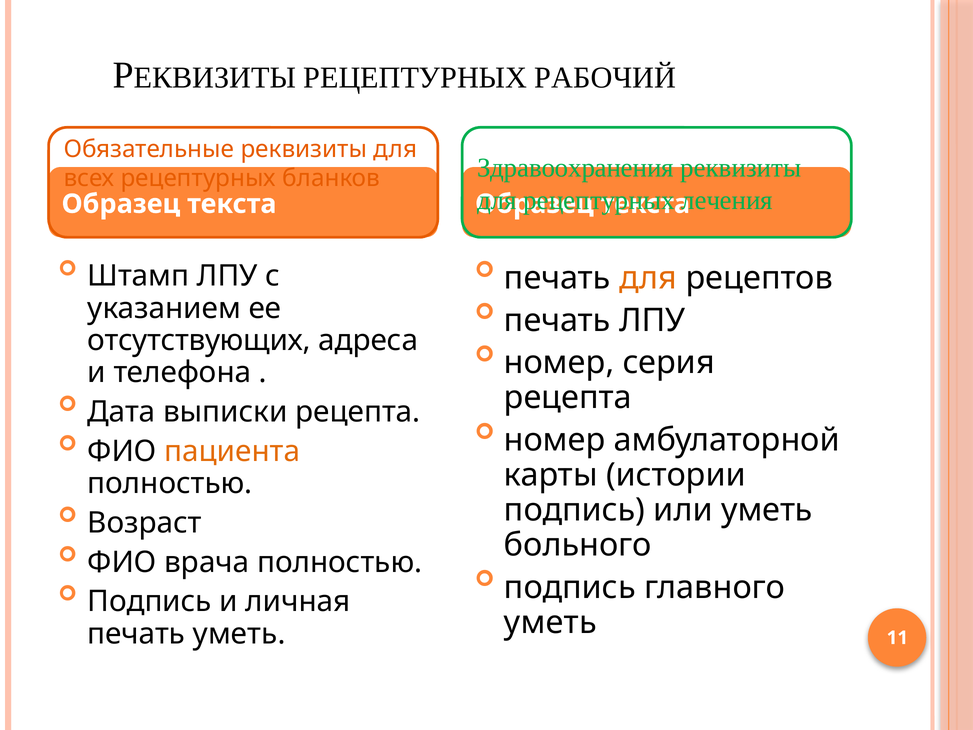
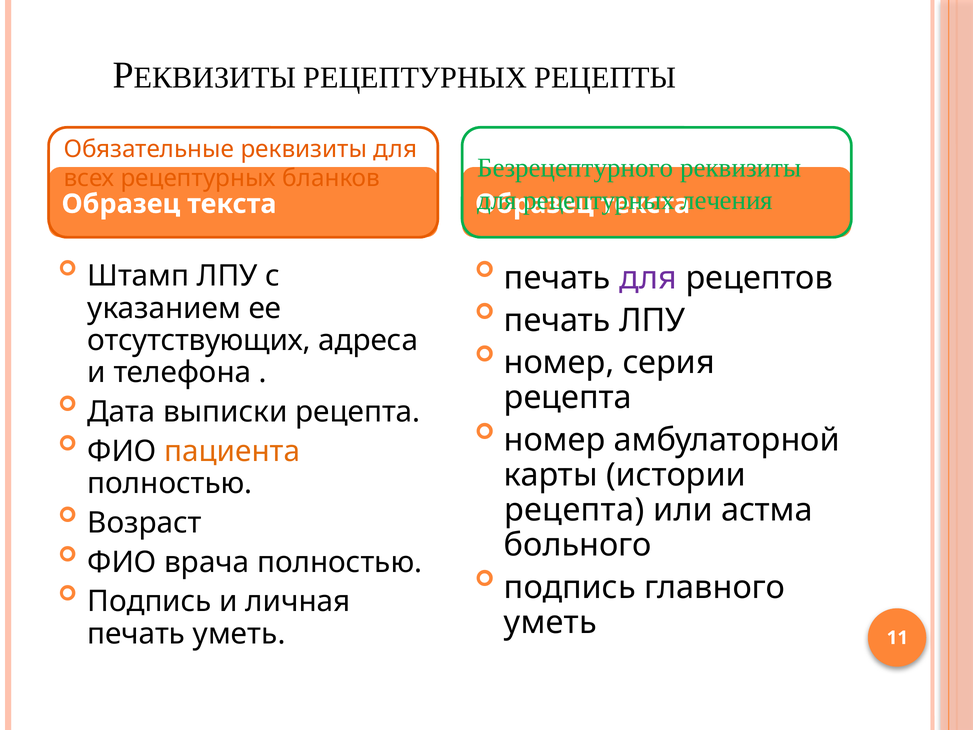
РАБОЧИЙ: РАБОЧИЙ -> РЕЦЕПТЫ
Здравоохранения: Здравоохранения -> Безрецептурного
для at (648, 278) colour: orange -> purple
подпись at (575, 510): подпись -> рецепта
или уметь: уметь -> астма
